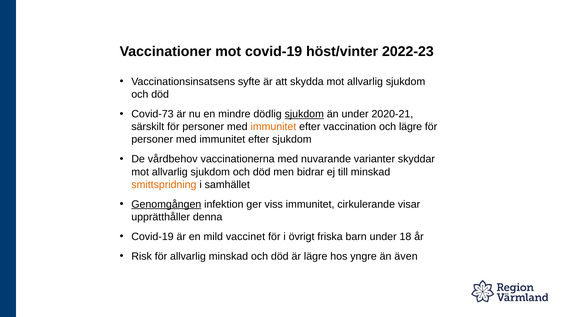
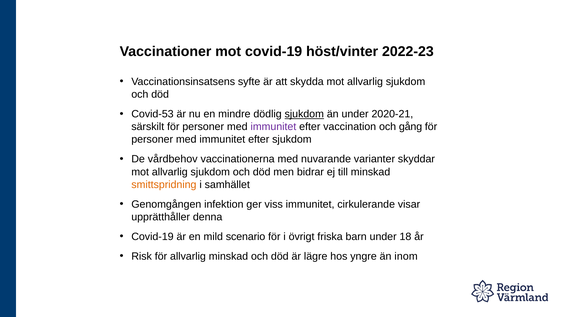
Covid-73: Covid-73 -> Covid-53
immunitet at (273, 127) colour: orange -> purple
och lägre: lägre -> gång
Genomgången underline: present -> none
vaccinet: vaccinet -> scenario
även: även -> inom
